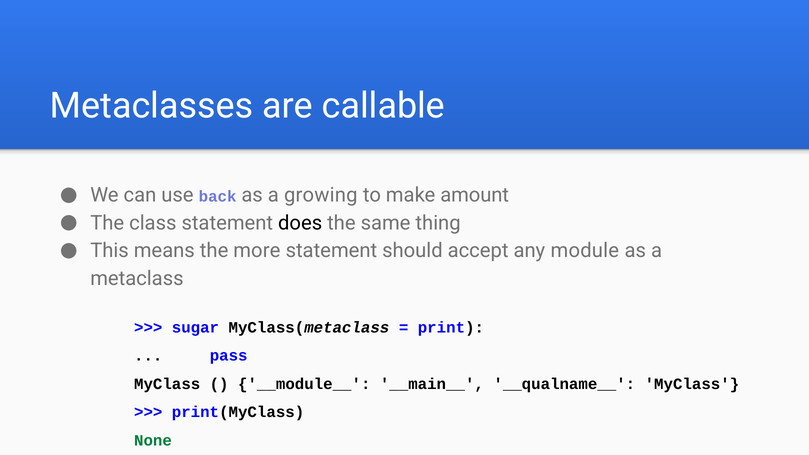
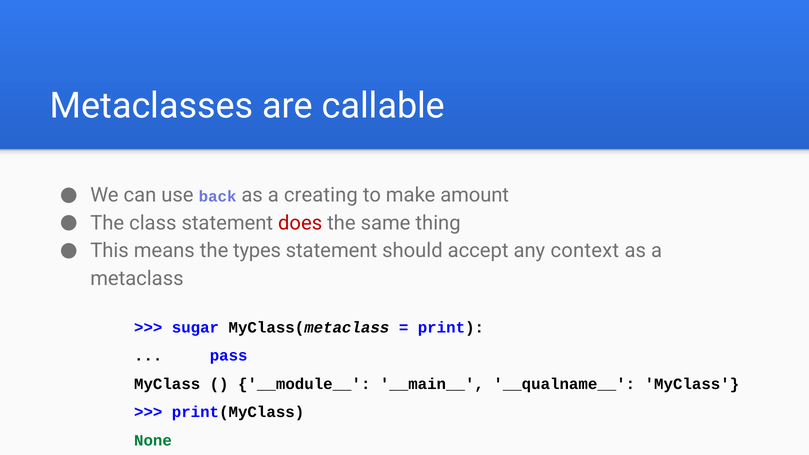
growing: growing -> creating
does colour: black -> red
more: more -> types
module: module -> context
